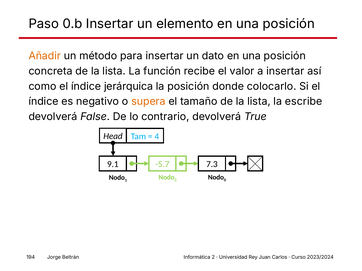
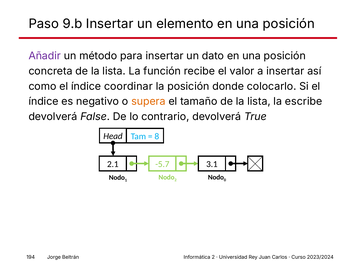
0.b: 0.b -> 9.b
Añadir colour: orange -> purple
jerárquica: jerárquica -> coordinar
4: 4 -> 8
9.1: 9.1 -> 2.1
7.3: 7.3 -> 3.1
